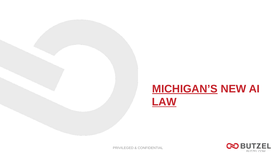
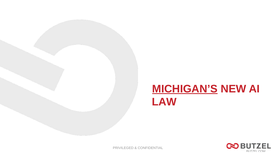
LAW underline: present -> none
